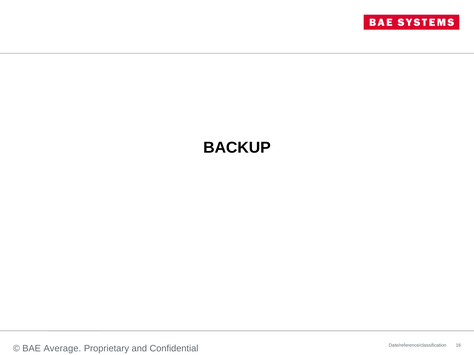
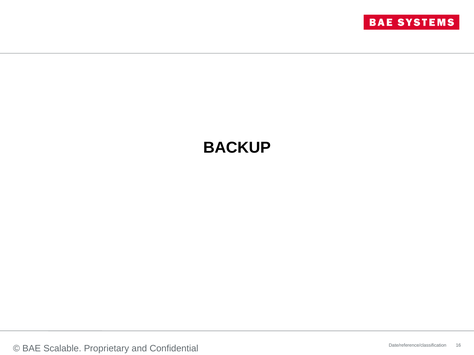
Average: Average -> Scalable
